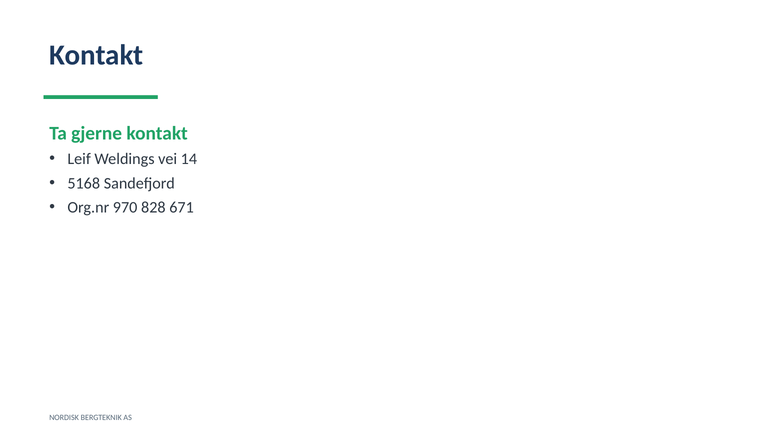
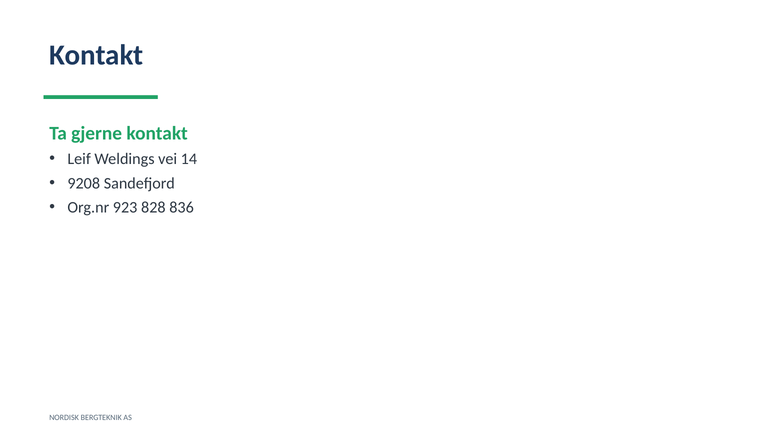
5168: 5168 -> 9208
970: 970 -> 923
671: 671 -> 836
